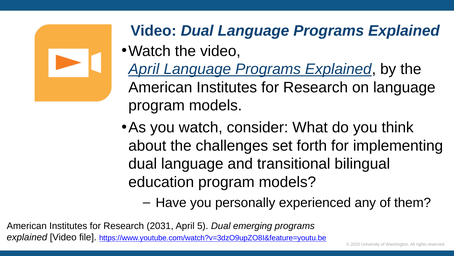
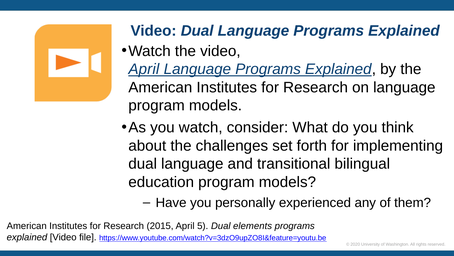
2031: 2031 -> 2015
emerging: emerging -> elements
